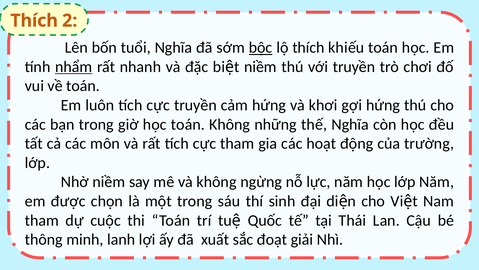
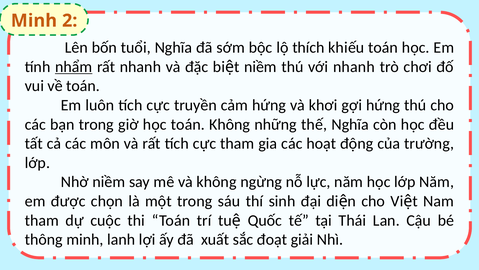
Thích at (34, 21): Thích -> Minh
bộc underline: present -> none
với truyền: truyền -> nhanh
